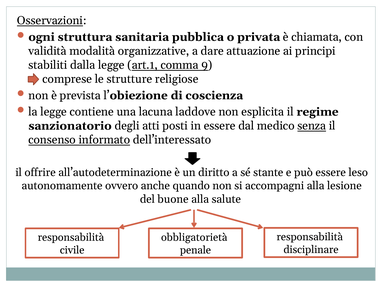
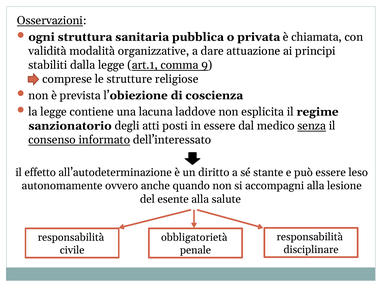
offrire: offrire -> effetto
buone: buone -> esente
